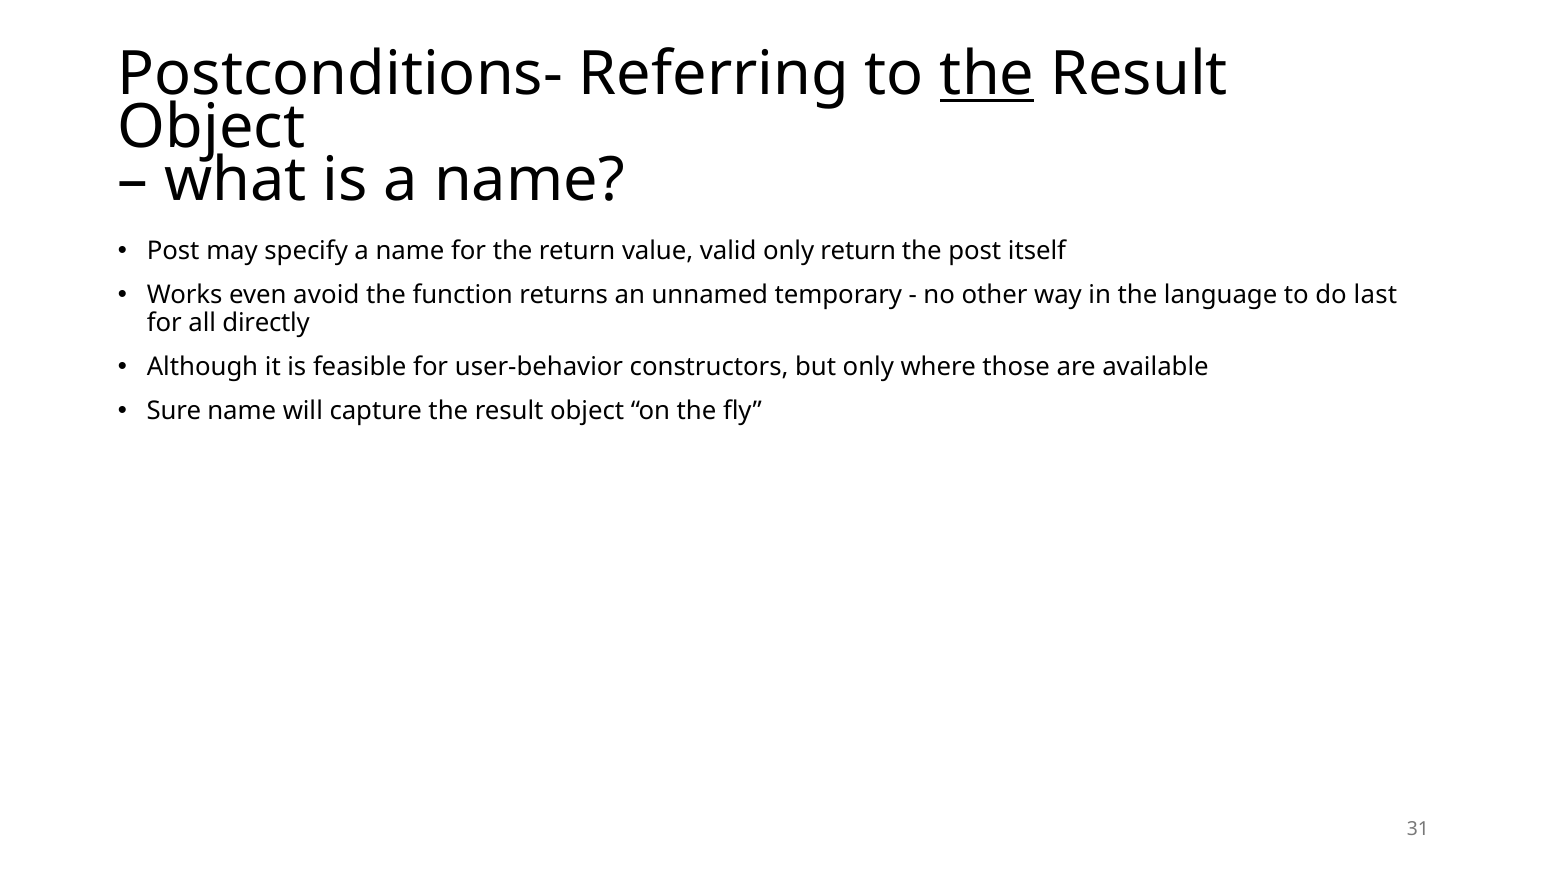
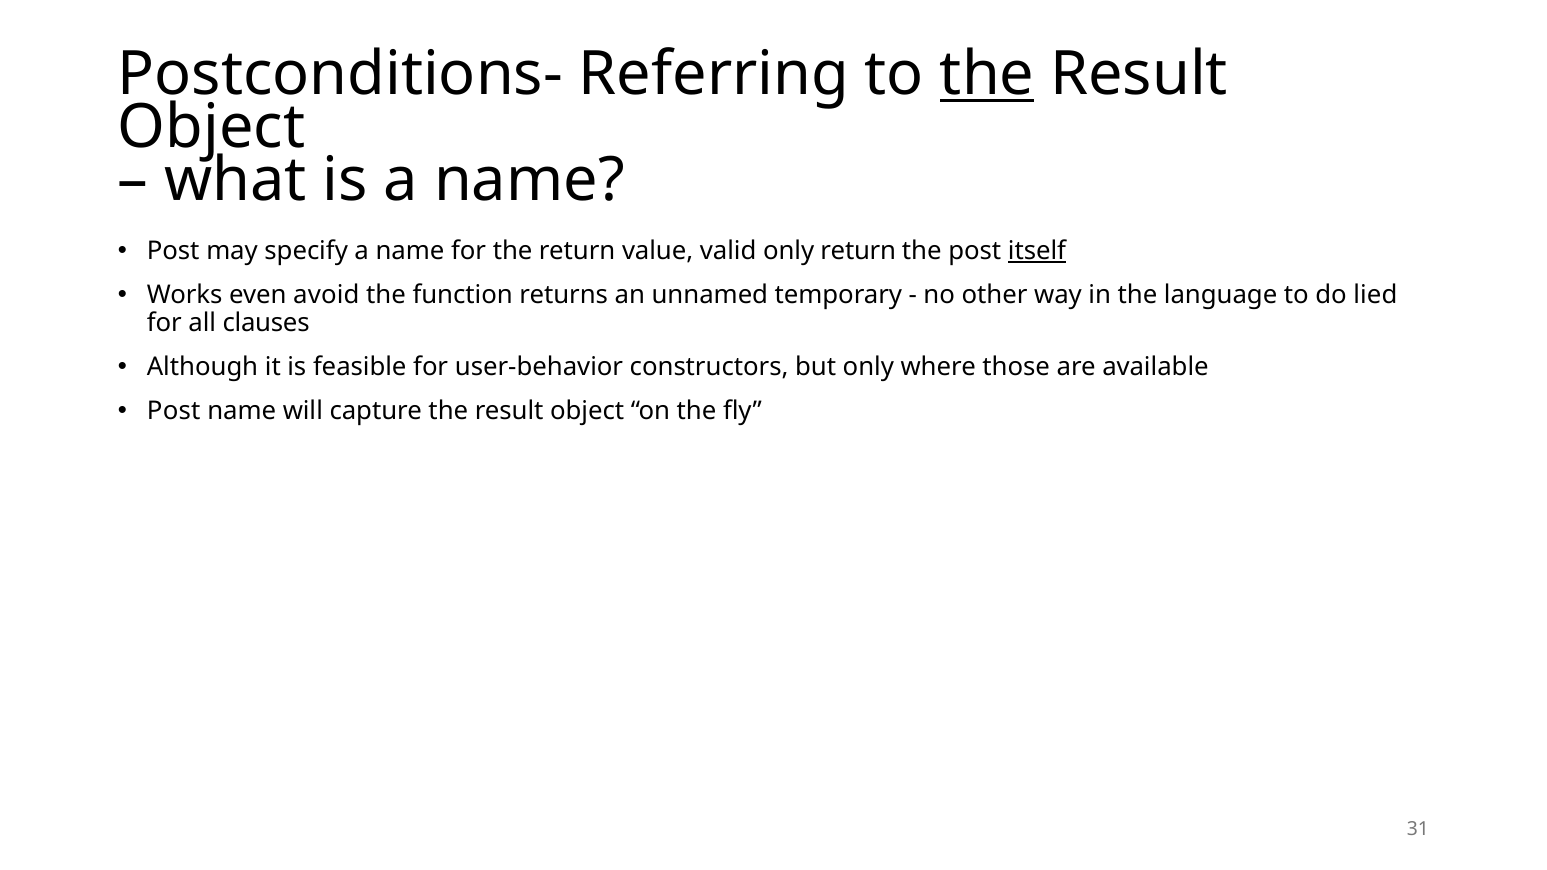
itself underline: none -> present
last: last -> lied
directly: directly -> clauses
Sure at (174, 411): Sure -> Post
